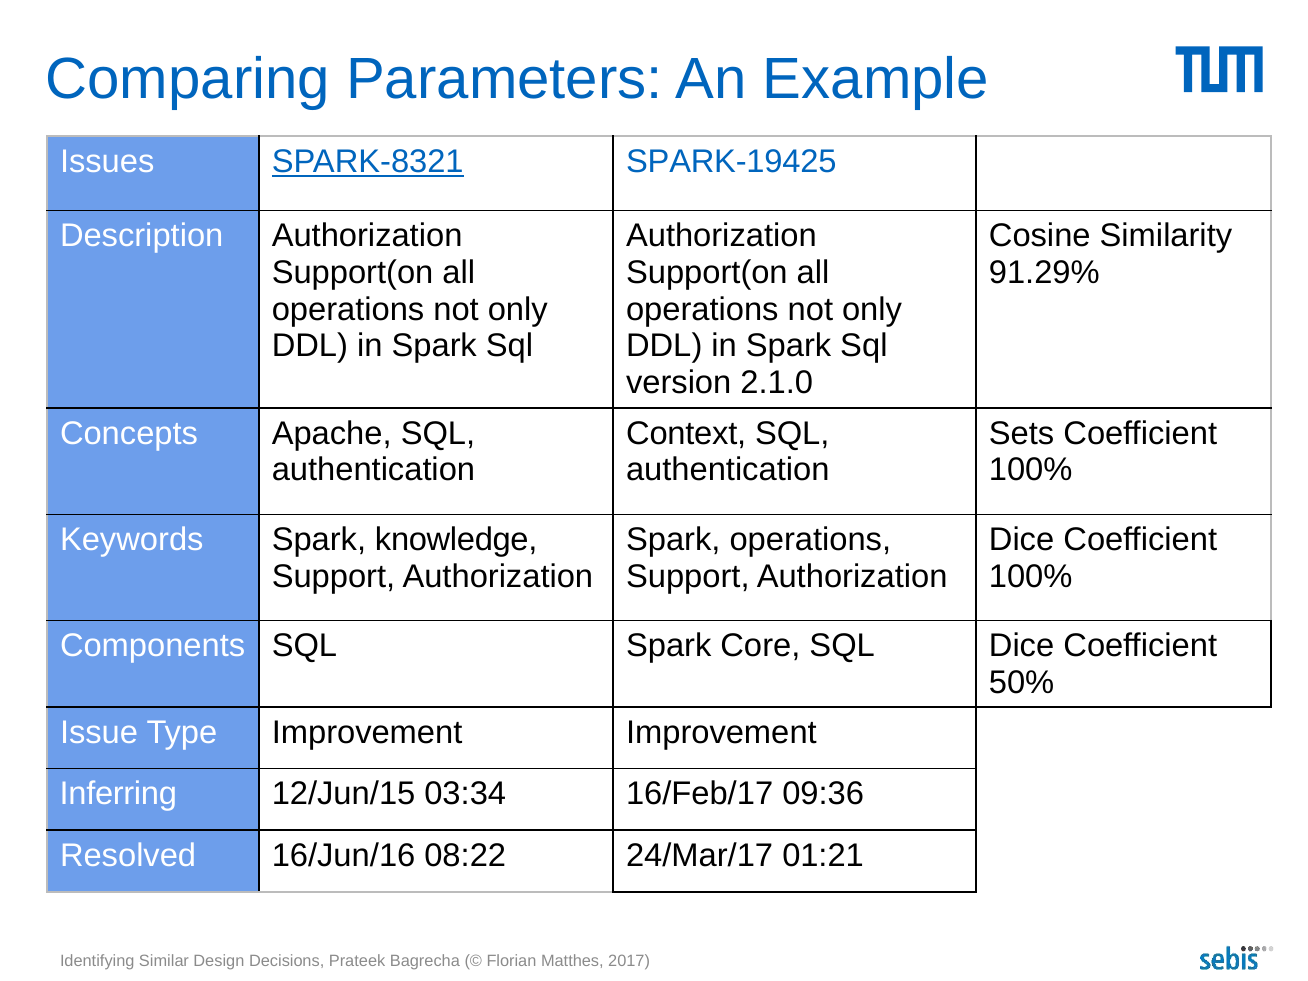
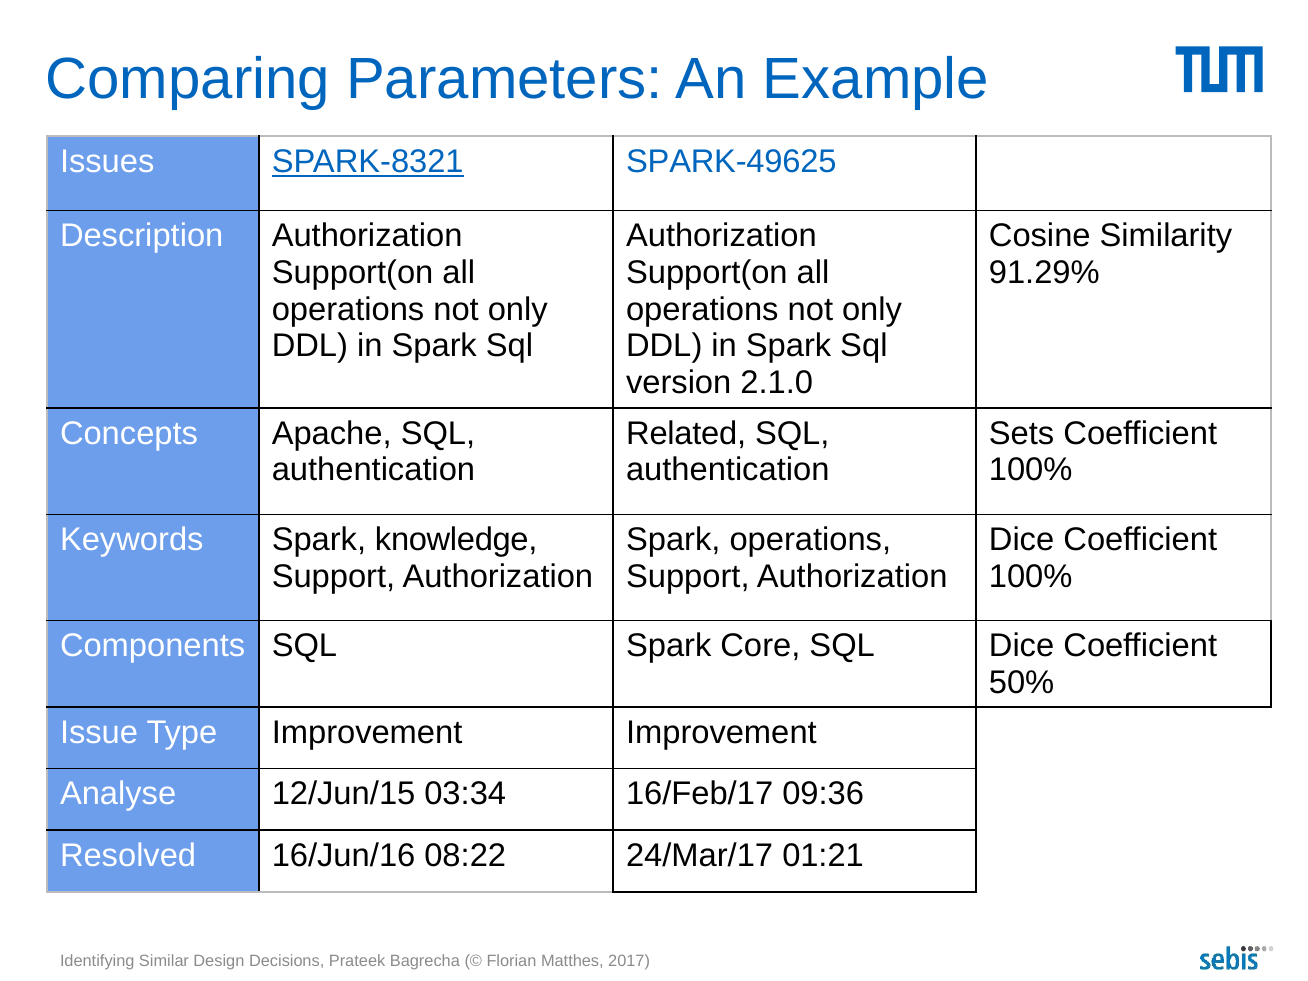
SPARK-19425: SPARK-19425 -> SPARK-49625
Context: Context -> Related
Inferring: Inferring -> Analyse
